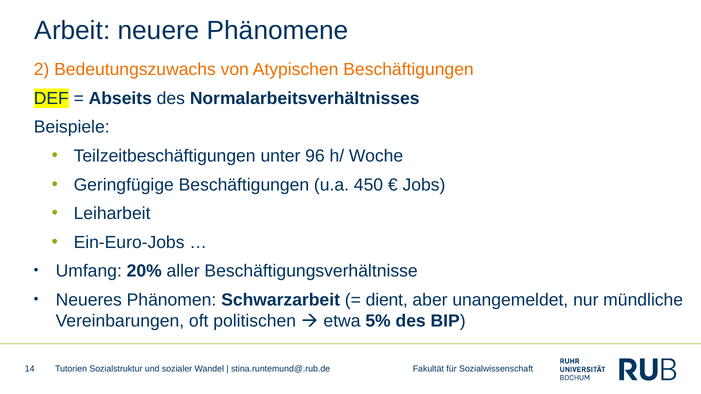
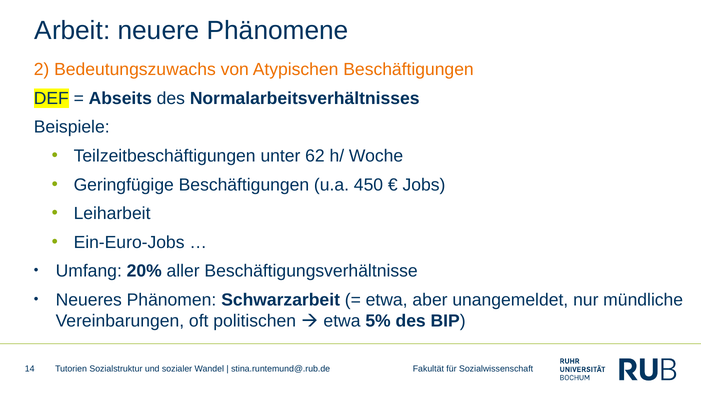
96: 96 -> 62
dient at (387, 300): dient -> etwa
